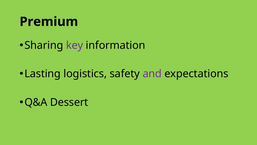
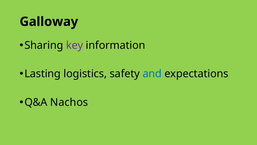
Premium: Premium -> Galloway
and colour: purple -> blue
Dessert: Dessert -> Nachos
